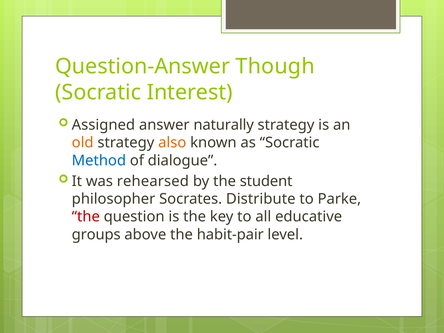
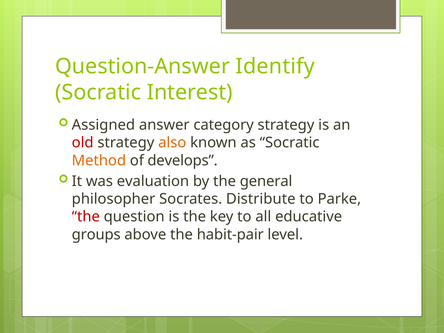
Though: Though -> Identify
naturally: naturally -> category
old colour: orange -> red
Method colour: blue -> orange
dialogue: dialogue -> develops
rehearsed: rehearsed -> evaluation
student: student -> general
